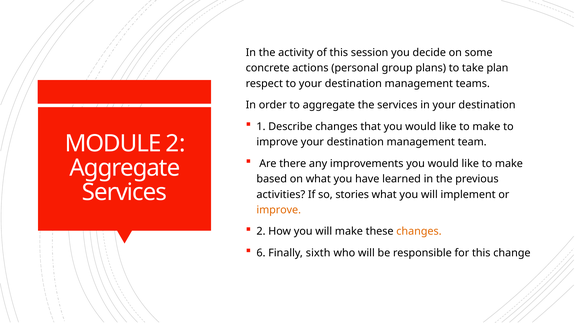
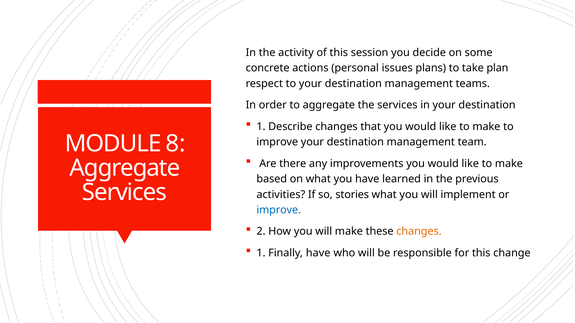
group: group -> issues
MODULE 2: 2 -> 8
improve at (279, 210) colour: orange -> blue
6 at (261, 253): 6 -> 1
Finally sixth: sixth -> have
